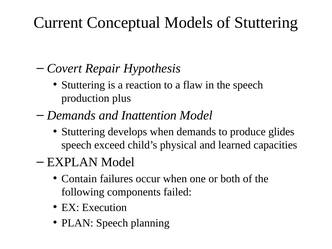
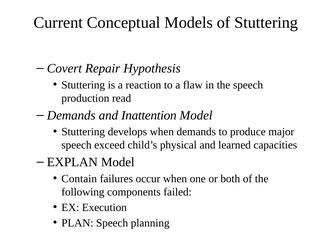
plus: plus -> read
glides: glides -> major
